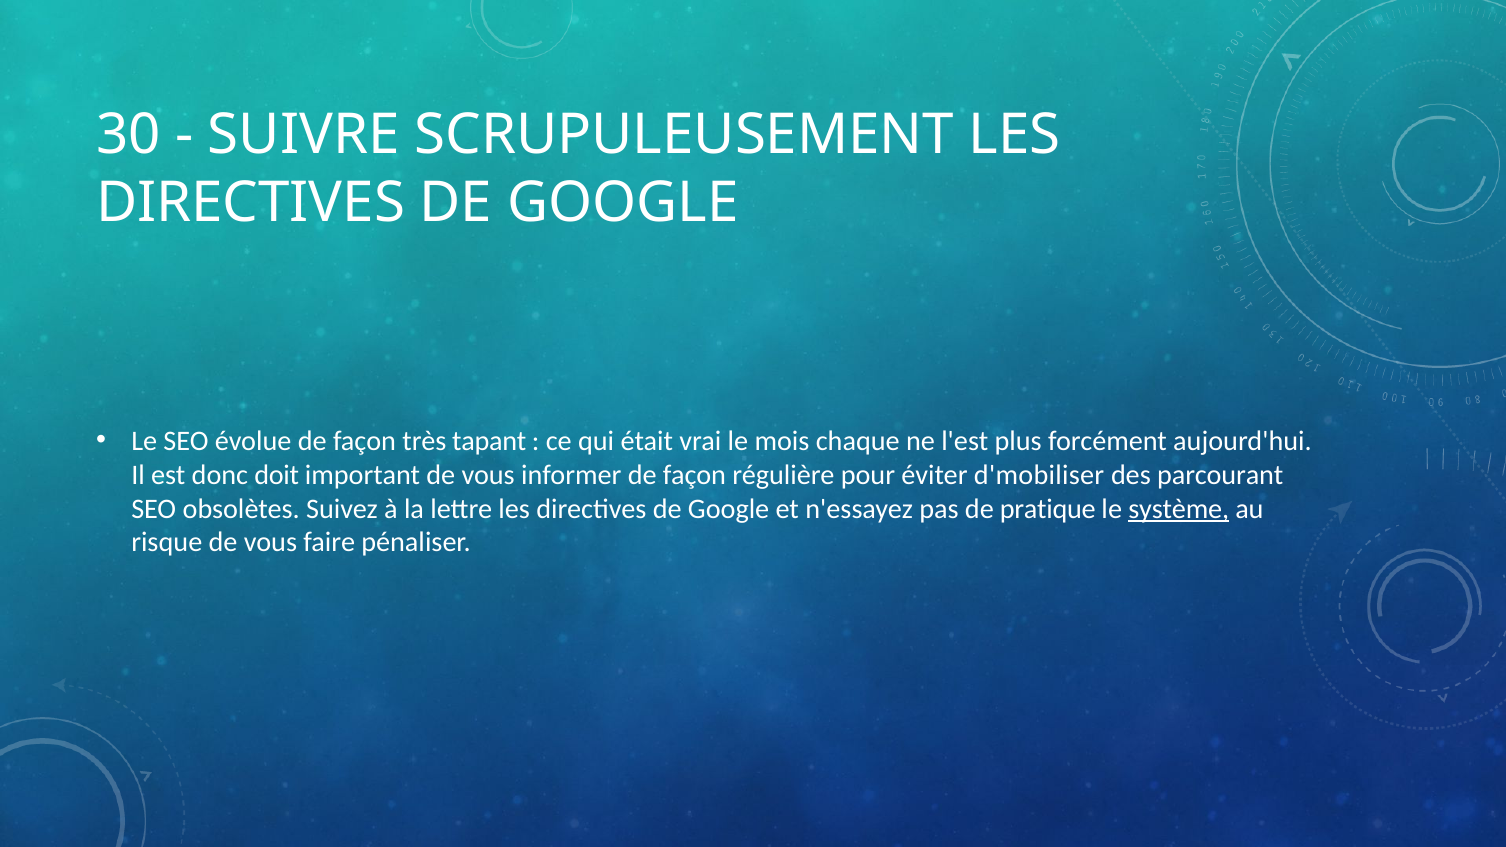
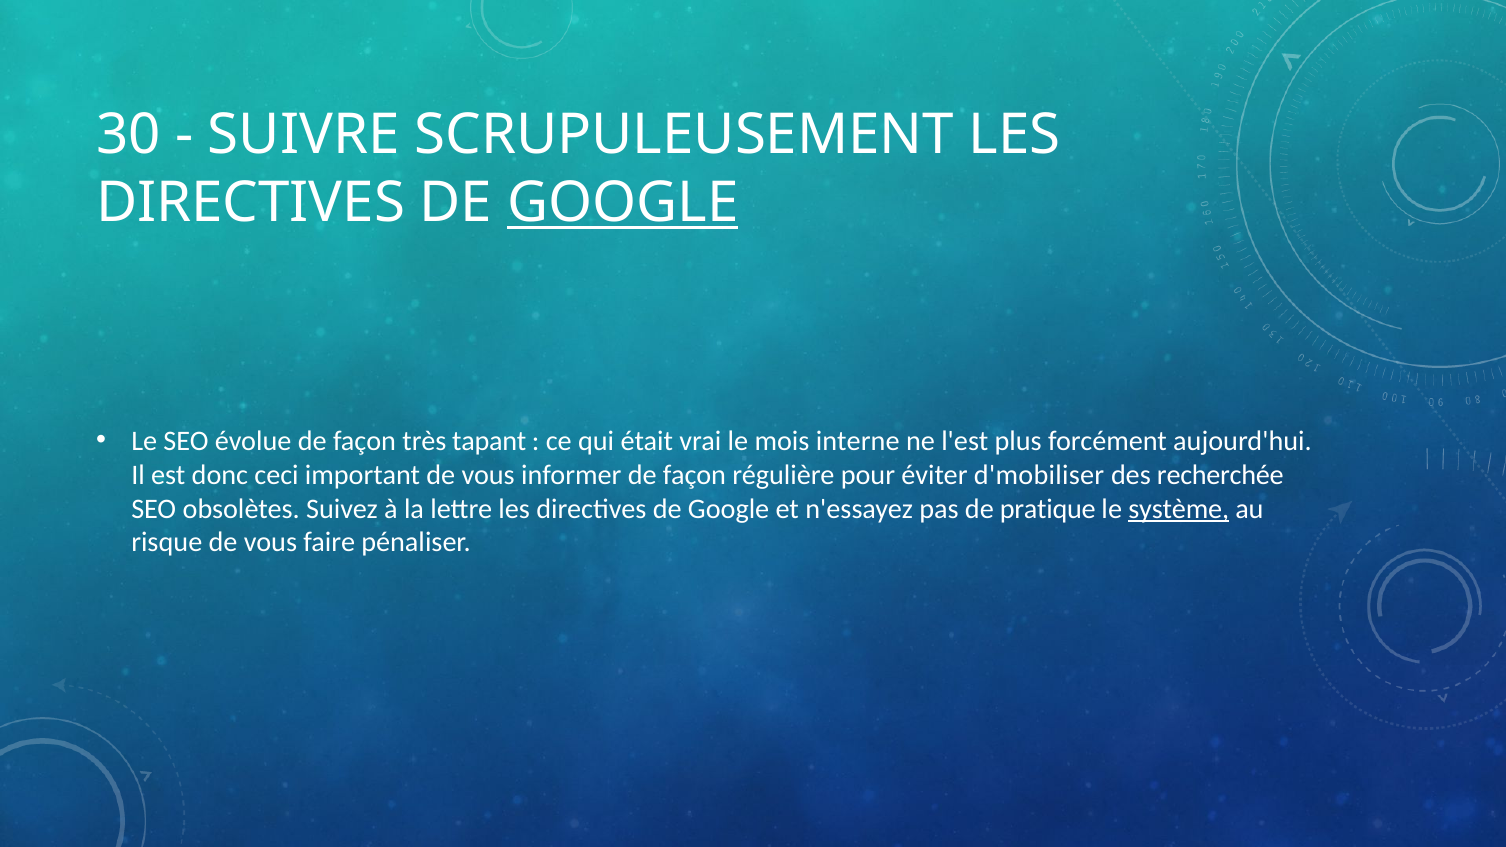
GOOGLE at (623, 203) underline: none -> present
chaque: chaque -> interne
doit: doit -> ceci
parcourant: parcourant -> recherchée
